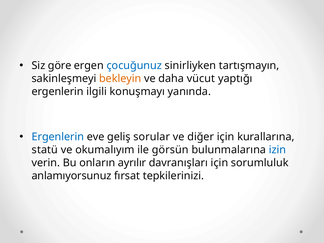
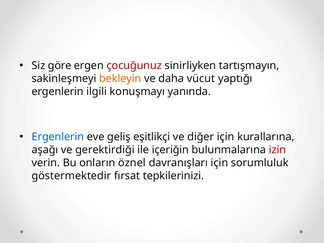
çocuğunuz colour: blue -> red
sorular: sorular -> eşitlikçi
statü: statü -> aşağı
okumalıyım: okumalıyım -> gerektirdiği
görsün: görsün -> içeriğin
izin colour: blue -> red
ayrılır: ayrılır -> öznel
anlamıyorsunuz: anlamıyorsunuz -> göstermektedir
